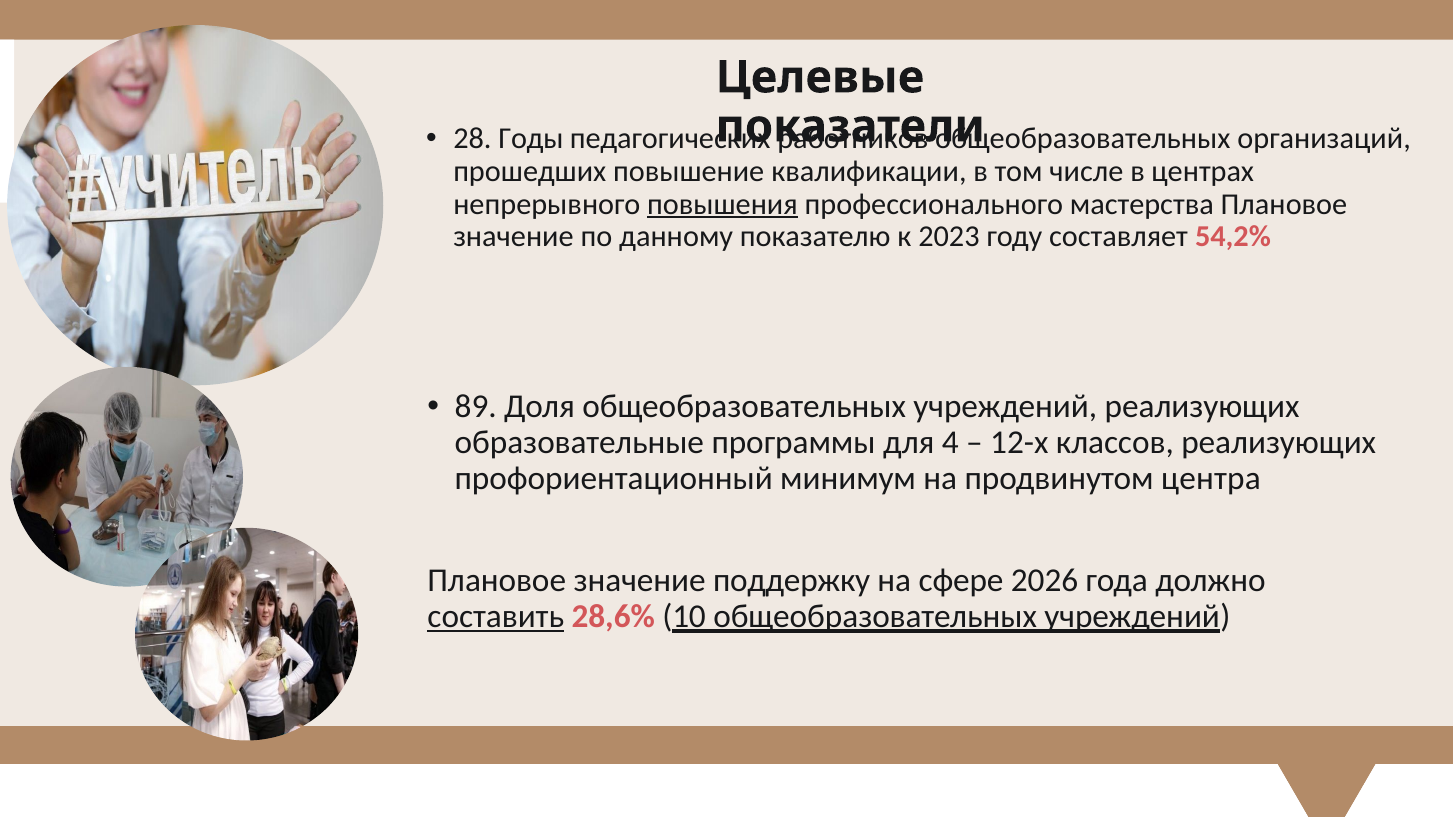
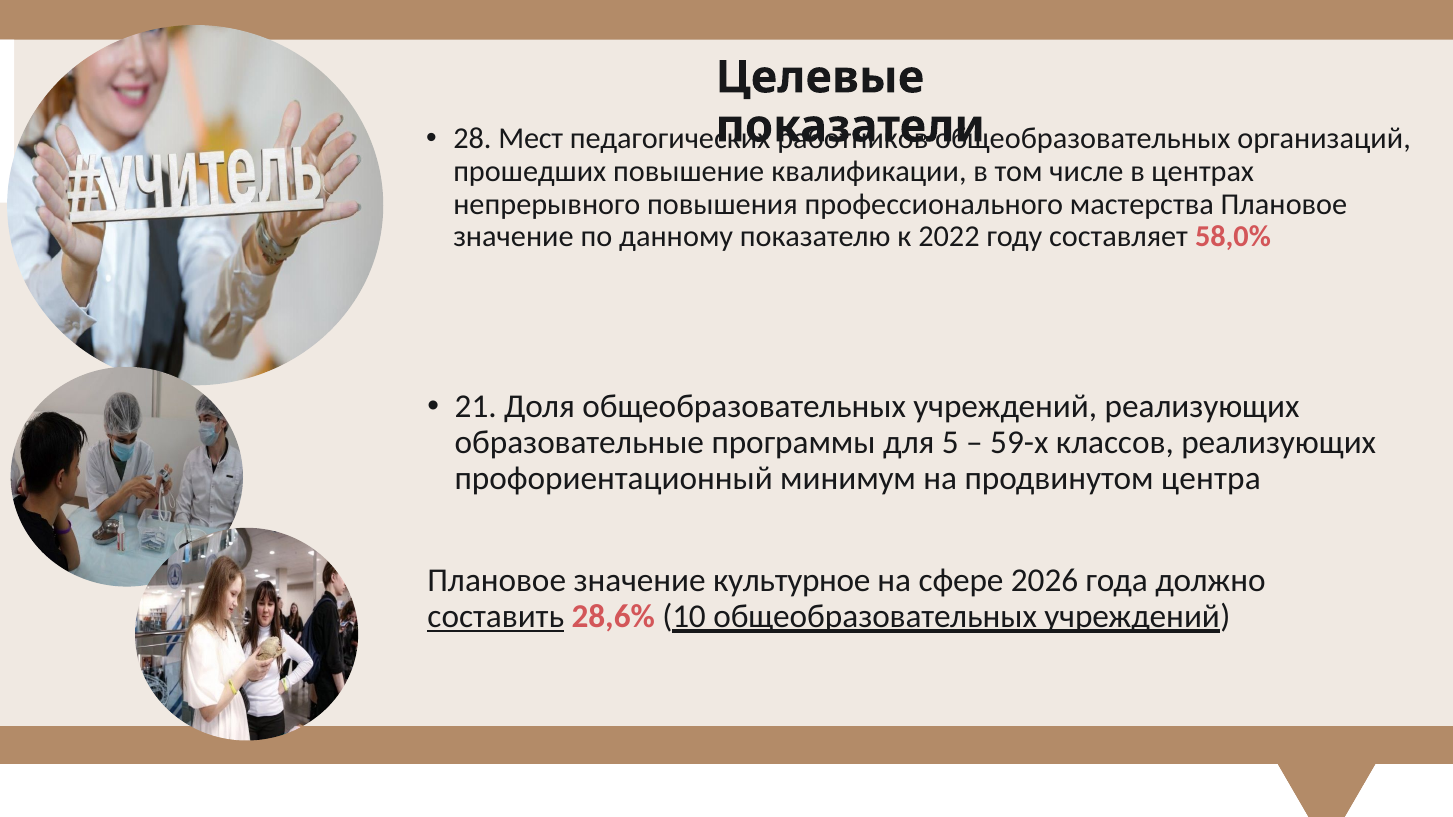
Годы: Годы -> Мест
повышения underline: present -> none
2023: 2023 -> 2022
54,2%: 54,2% -> 58,0%
89: 89 -> 21
4: 4 -> 5
12-х: 12-х -> 59-х
поддержку: поддержку -> культурное
